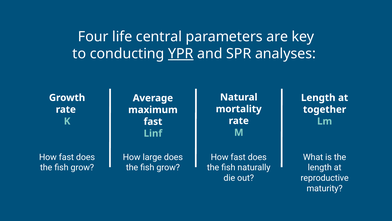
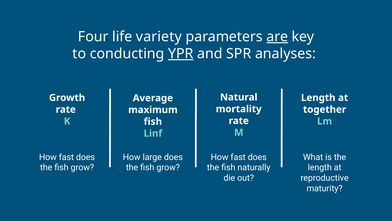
central: central -> variety
are underline: none -> present
fast at (153, 121): fast -> fish
